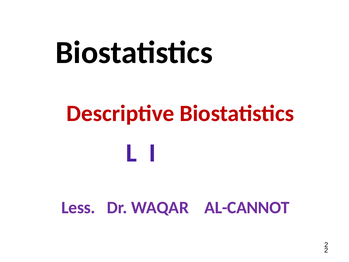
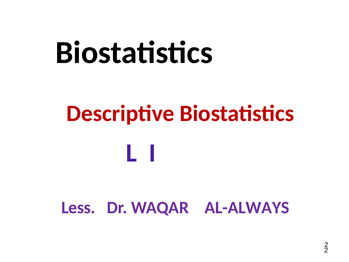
AL-CANNOT: AL-CANNOT -> AL-ALWAYS
